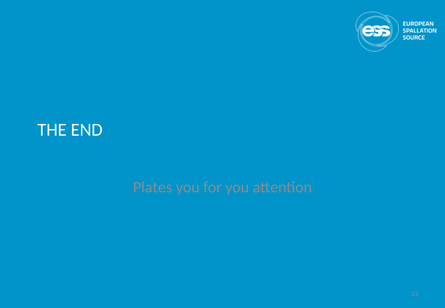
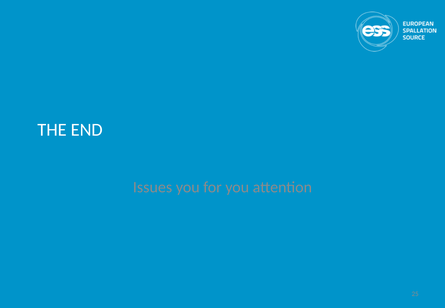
Plates: Plates -> Issues
